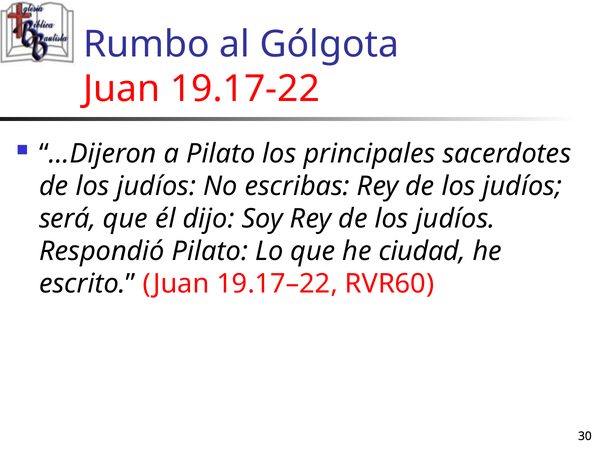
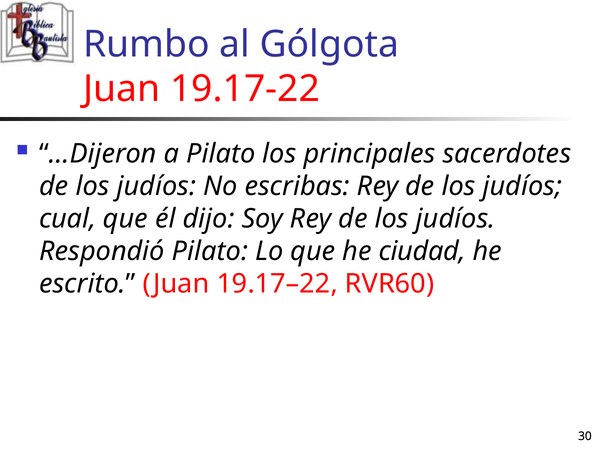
será: será -> cual
